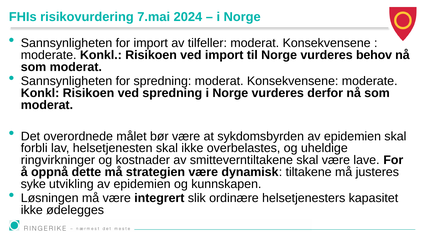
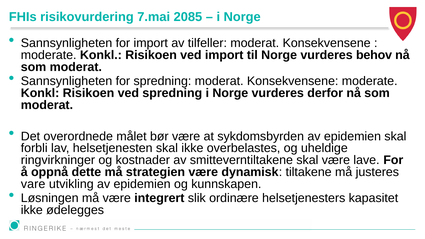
2024: 2024 -> 2085
syke: syke -> vare
